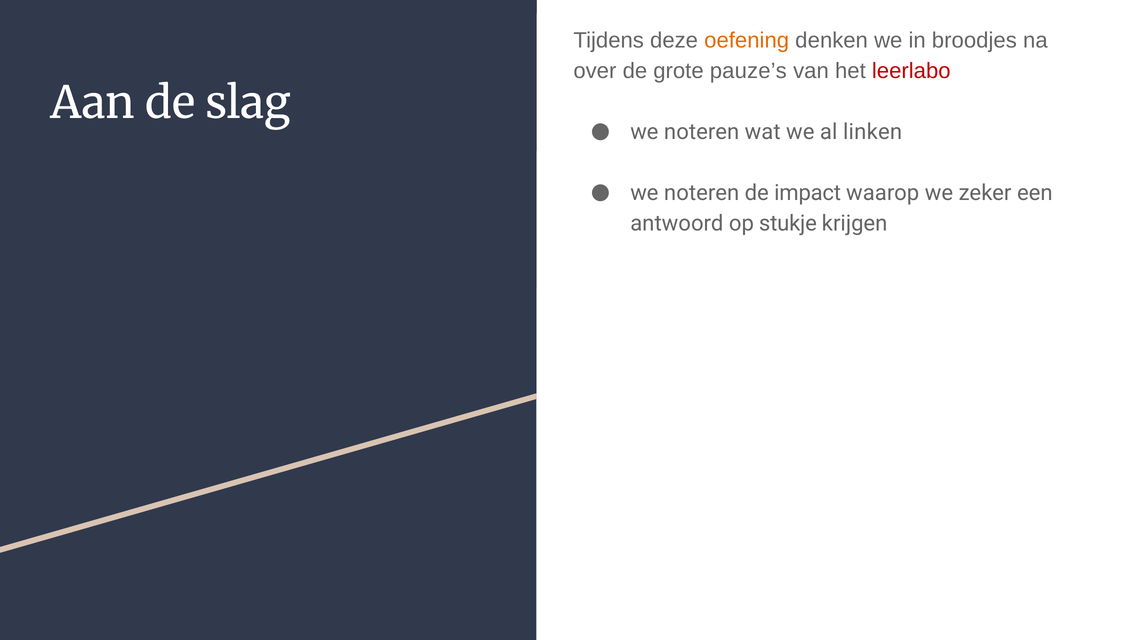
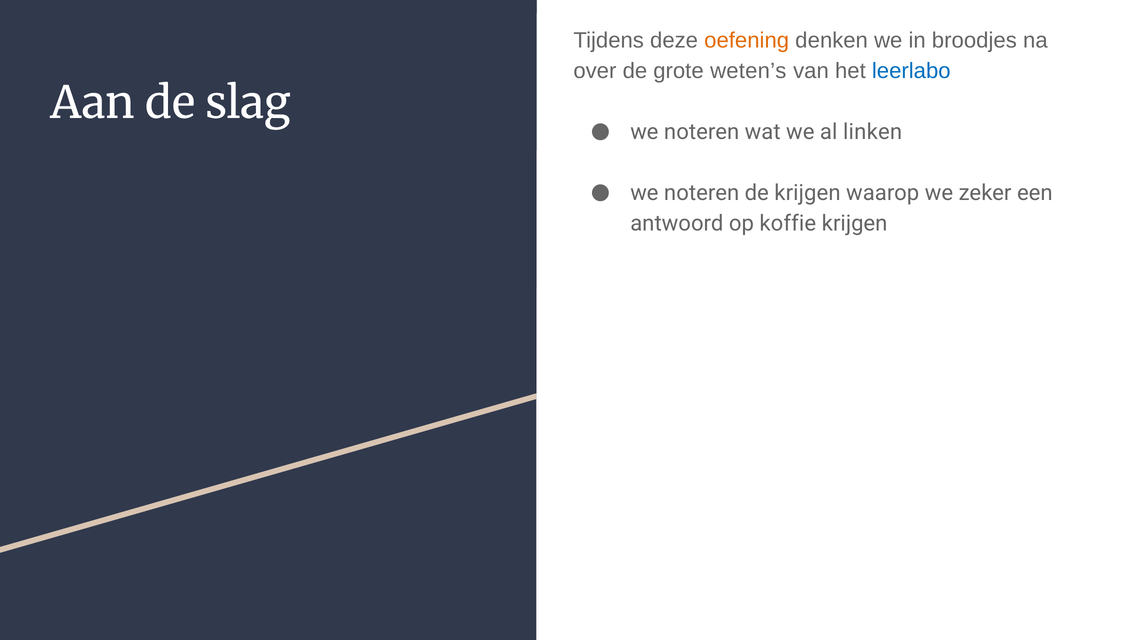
pauze’s: pauze’s -> weten’s
leerlabo colour: red -> blue
de impact: impact -> krijgen
stukje: stukje -> koffie
